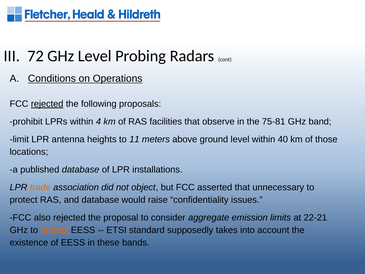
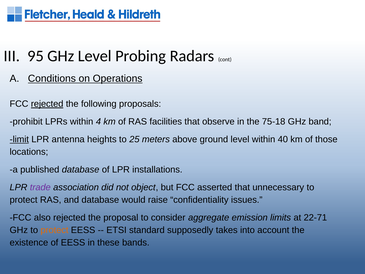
72: 72 -> 95
75-81: 75-81 -> 75-18
limit underline: none -> present
11: 11 -> 25
trade colour: orange -> purple
22-21: 22-21 -> 22-71
